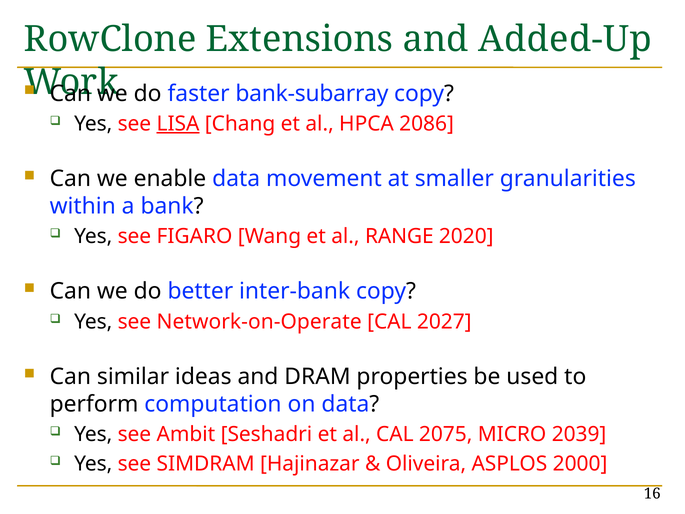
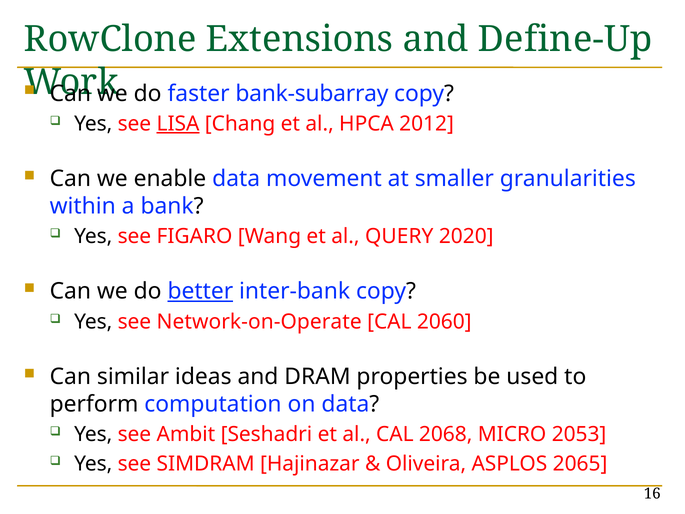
Added-Up: Added-Up -> Define-Up
2086: 2086 -> 2012
RANGE: RANGE -> QUERY
better underline: none -> present
2027: 2027 -> 2060
2075: 2075 -> 2068
2039: 2039 -> 2053
2000: 2000 -> 2065
